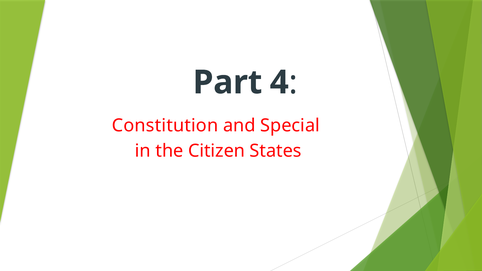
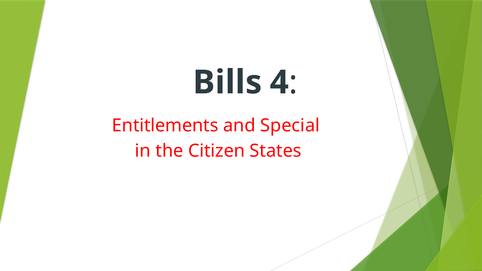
Part: Part -> Bills
Constitution: Constitution -> Entitlements
